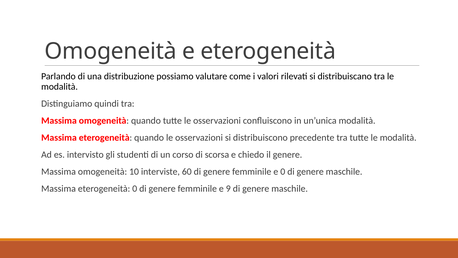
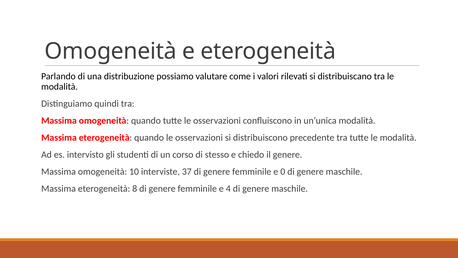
scorsa: scorsa -> stesso
60: 60 -> 37
eterogeneità 0: 0 -> 8
9: 9 -> 4
